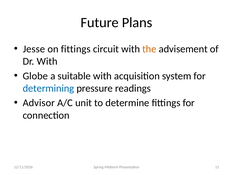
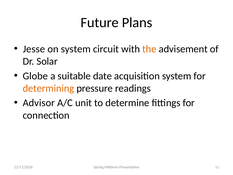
on fittings: fittings -> system
Dr With: With -> Solar
suitable with: with -> date
determining colour: blue -> orange
